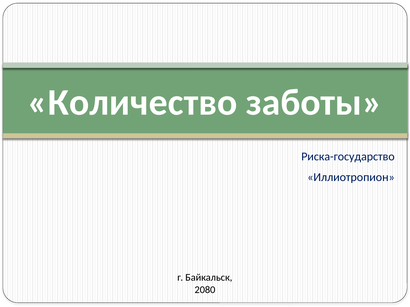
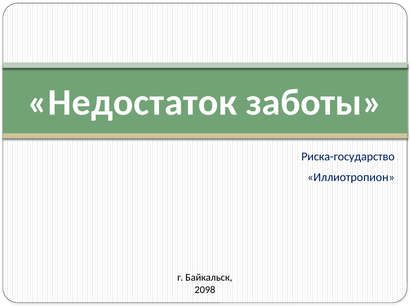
Количество: Количество -> Недостаток
2080: 2080 -> 2098
